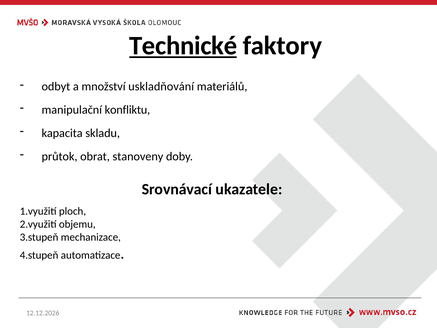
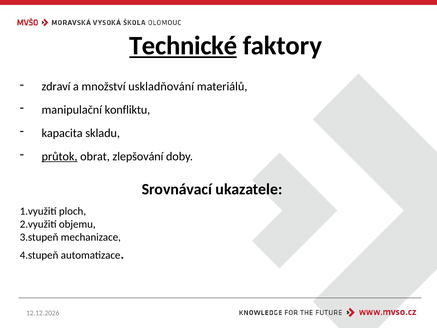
odbyt: odbyt -> zdraví
průtok underline: none -> present
stanoveny: stanoveny -> zlepšování
